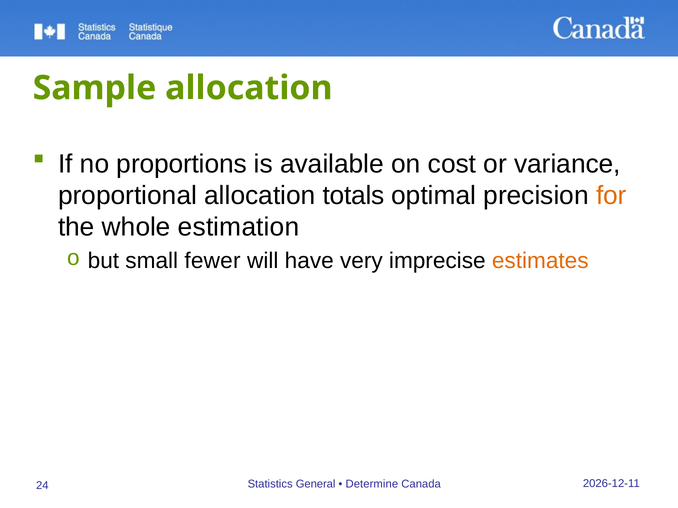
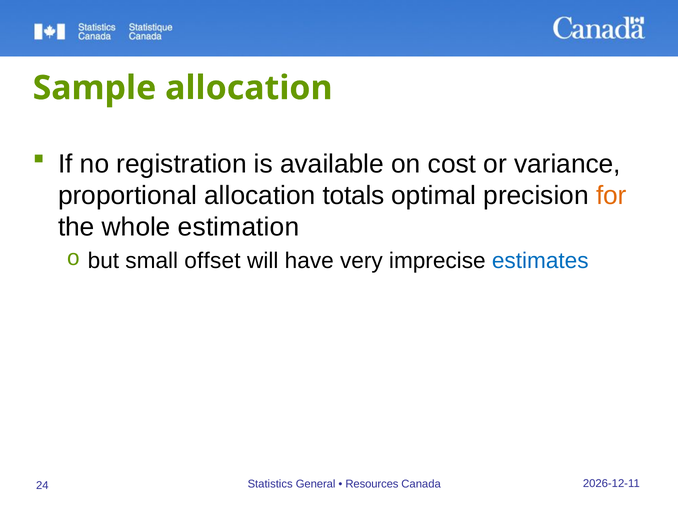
proportions: proportions -> registration
fewer: fewer -> offset
estimates colour: orange -> blue
Determine: Determine -> Resources
